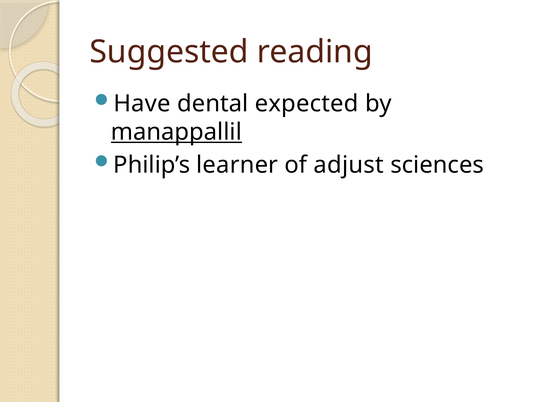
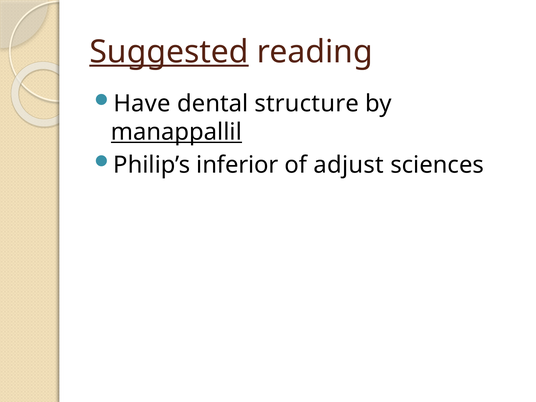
Suggested underline: none -> present
expected: expected -> structure
learner: learner -> inferior
